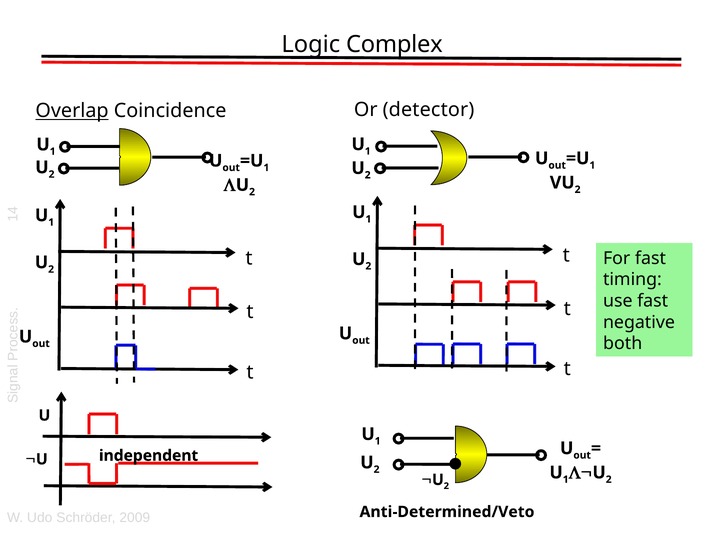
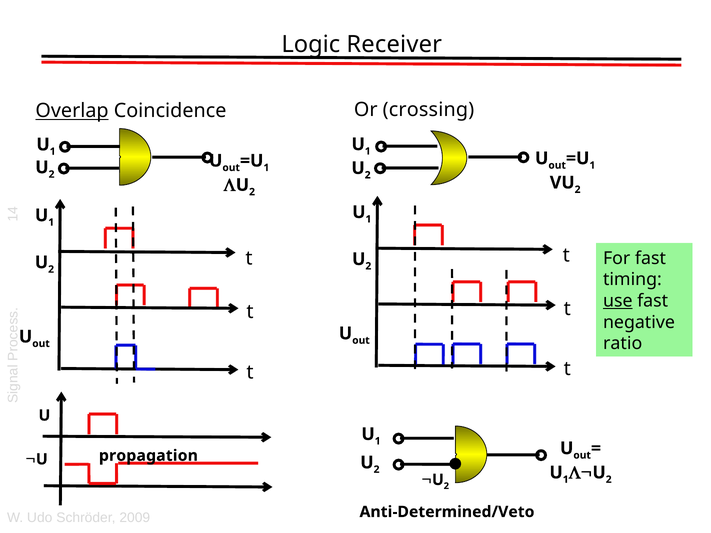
Complex: Complex -> Receiver
detector: detector -> crossing
use underline: none -> present
both: both -> ratio
independent: independent -> propagation
